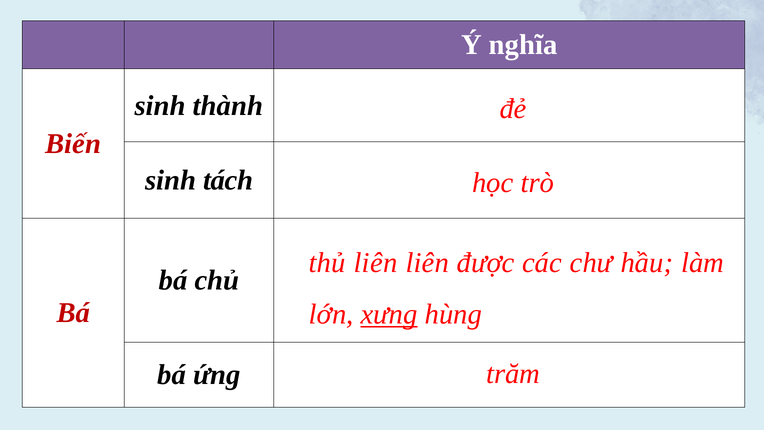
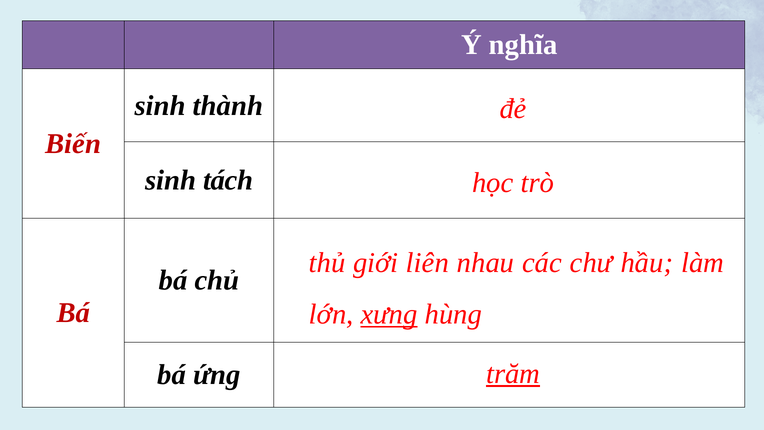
thủ liên: liên -> giới
được: được -> nhau
trăm underline: none -> present
